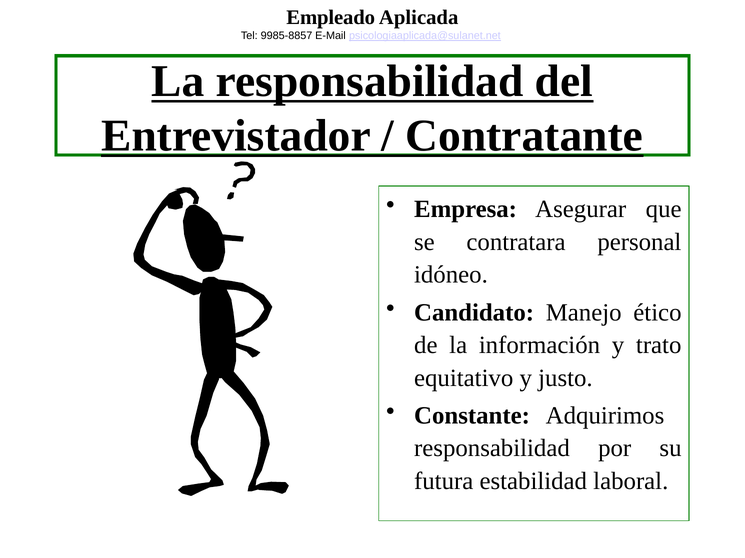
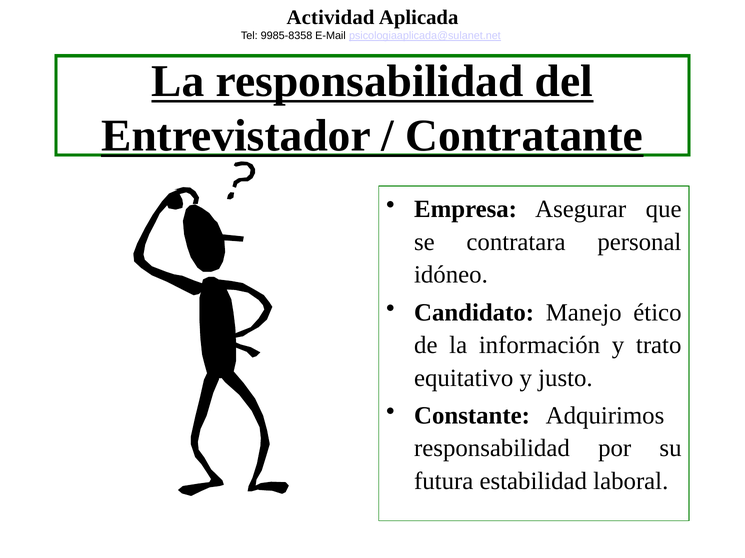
Empleado: Empleado -> Actividad
9985-8857: 9985-8857 -> 9985-8358
